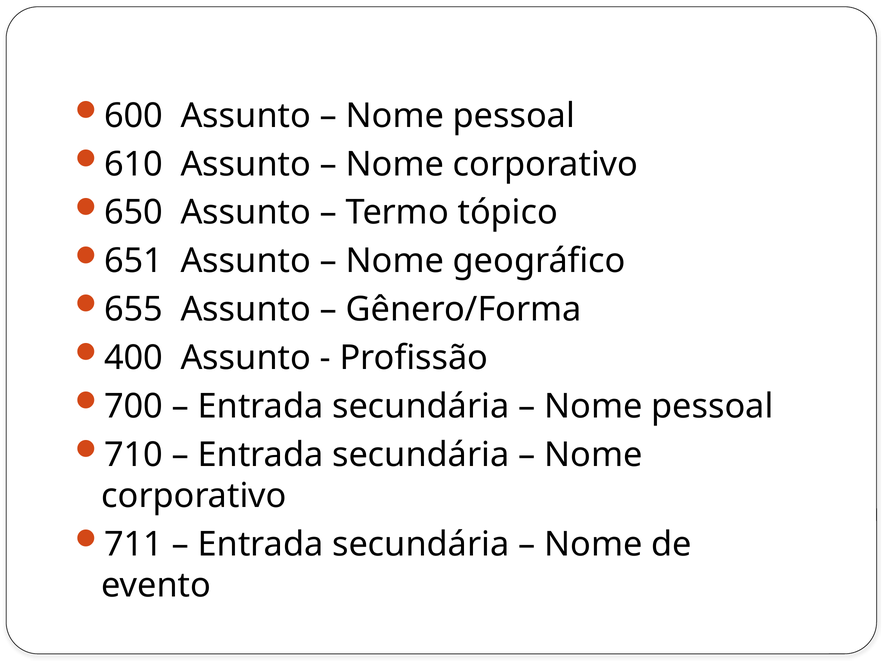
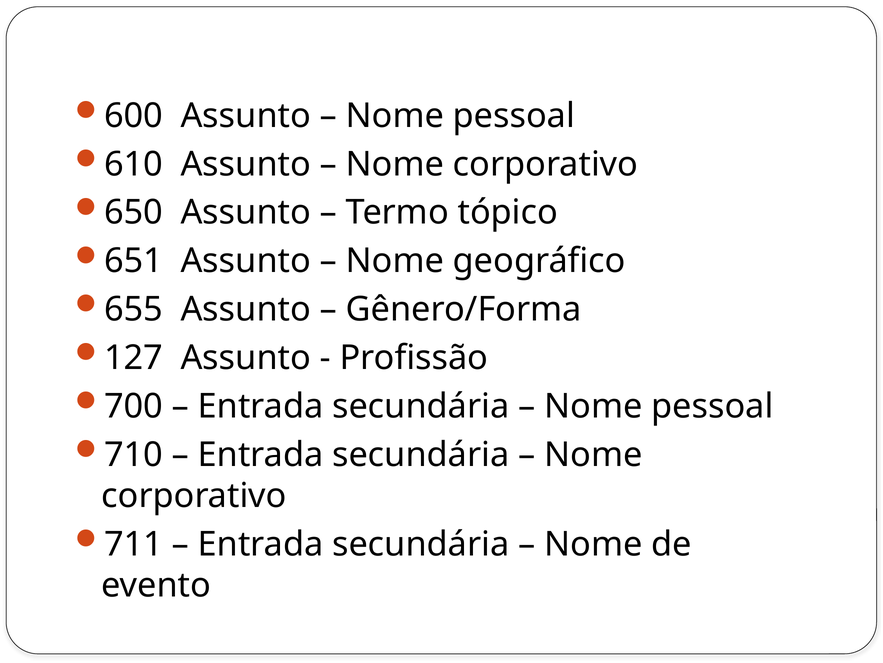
400: 400 -> 127
